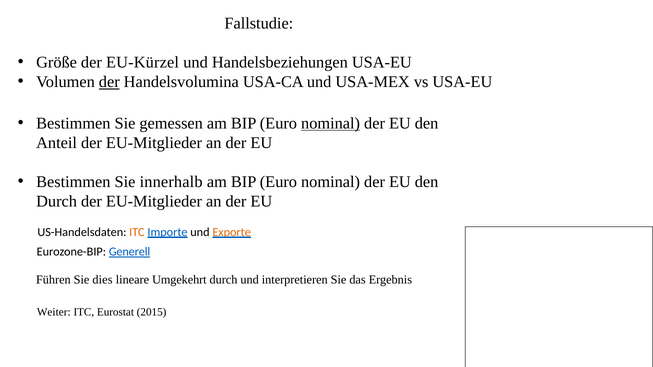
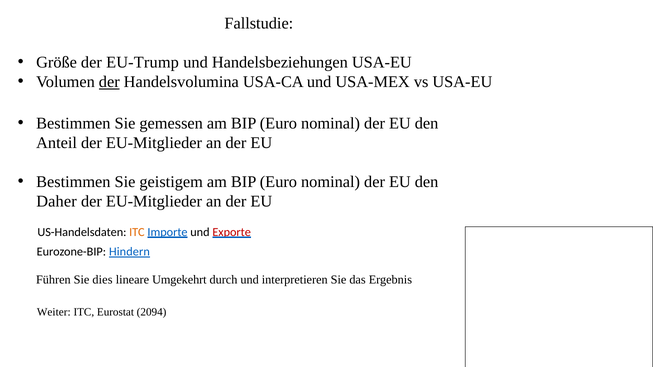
EU-Kürzel: EU-Kürzel -> EU-Trump
nominal at (331, 123) underline: present -> none
innerhalb: innerhalb -> geistigem
Durch at (57, 202): Durch -> Daher
Exporte colour: orange -> red
Generell: Generell -> Hindern
2015: 2015 -> 2094
